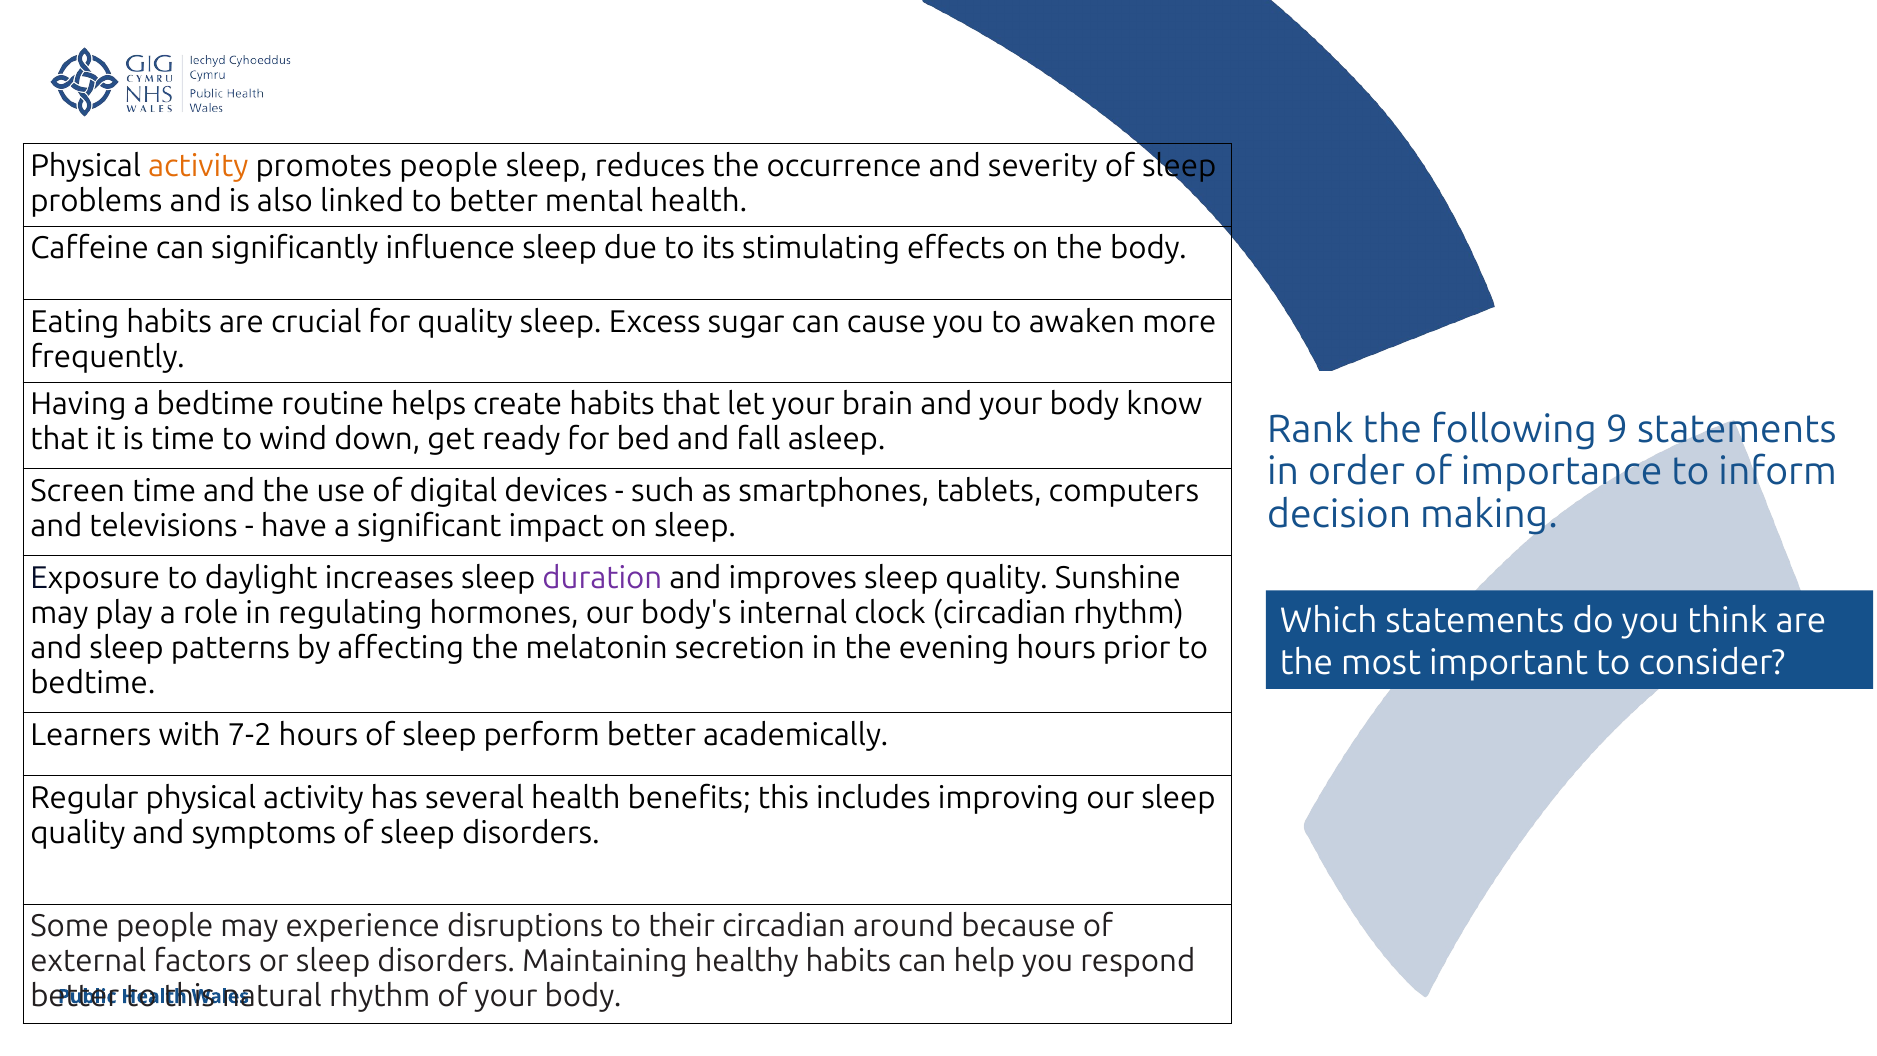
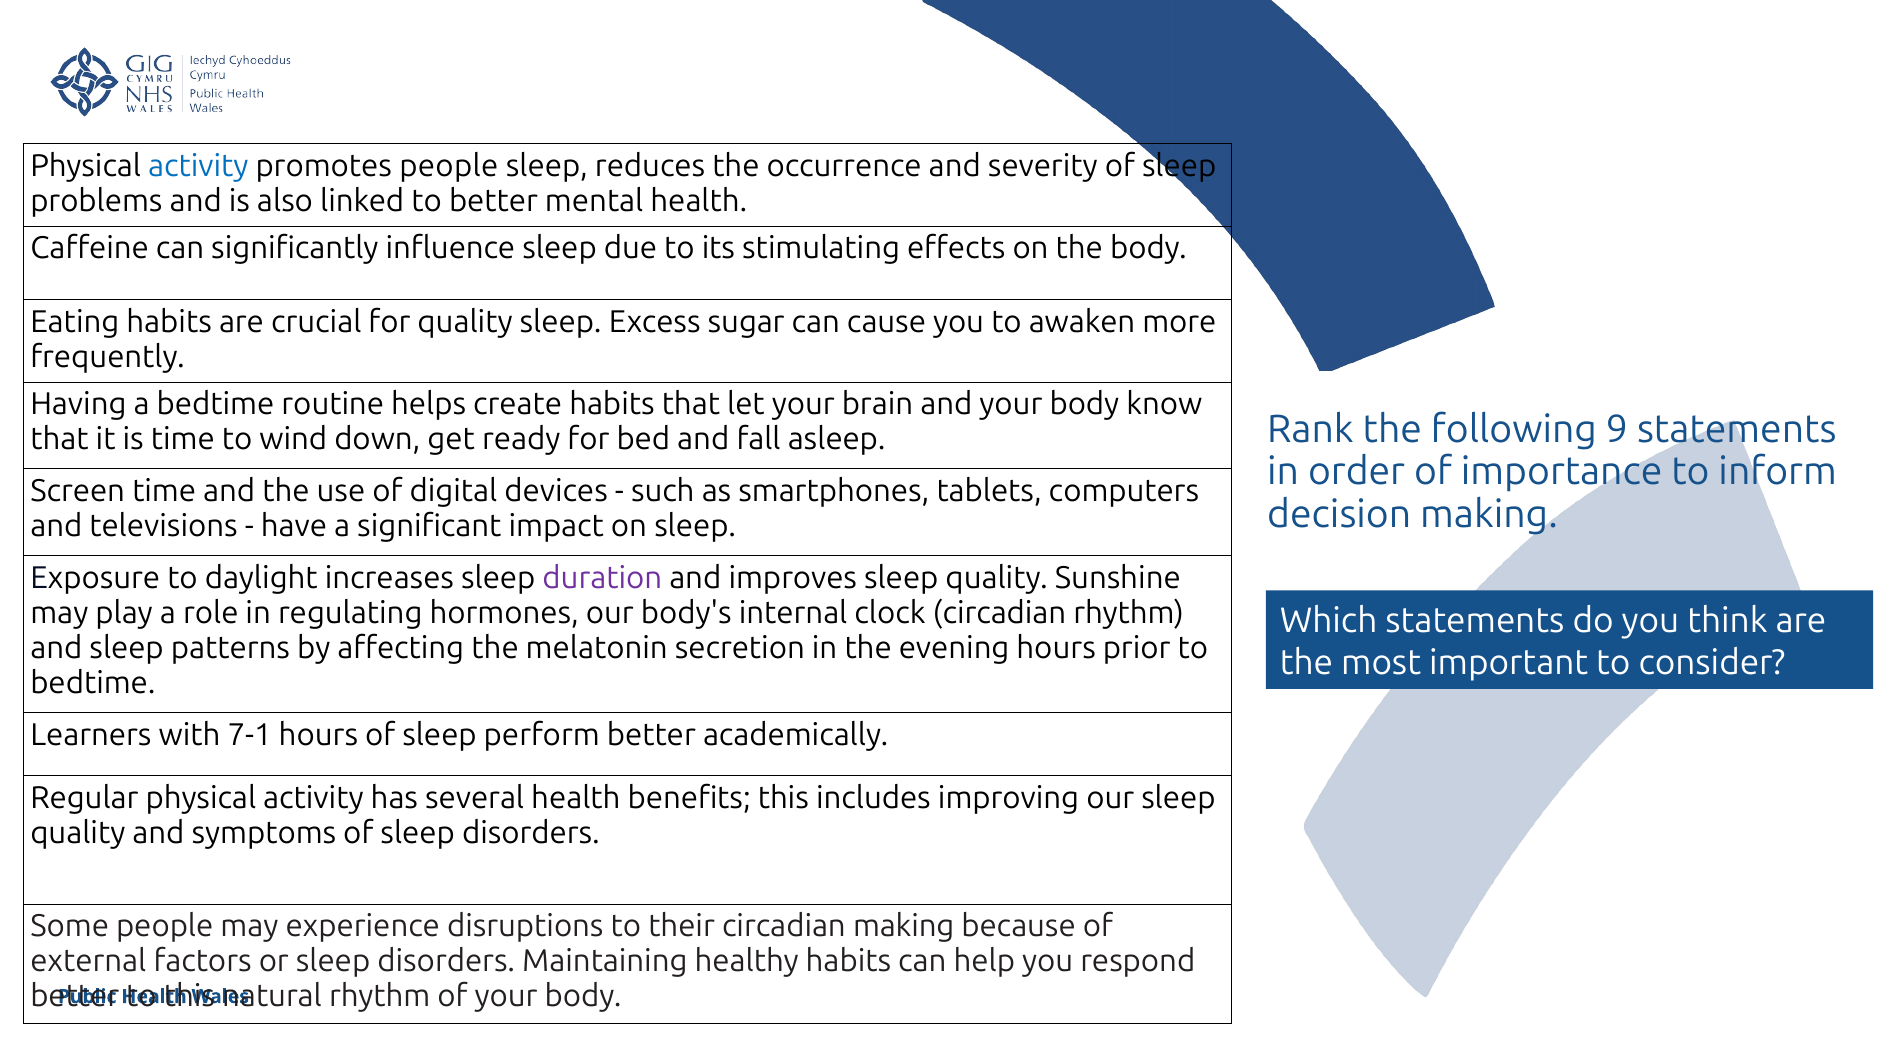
activity at (198, 166) colour: orange -> blue
7-2: 7-2 -> 7-1
circadian around: around -> making
